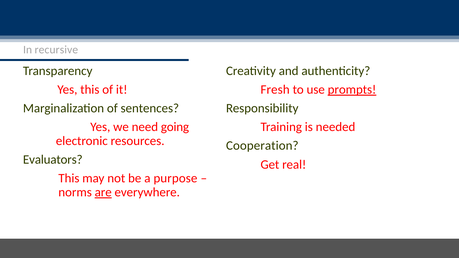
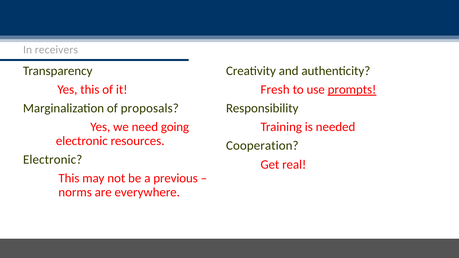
recursive: recursive -> receivers
sentences: sentences -> proposals
Evaluators at (53, 160): Evaluators -> Electronic
purpose: purpose -> previous
are underline: present -> none
